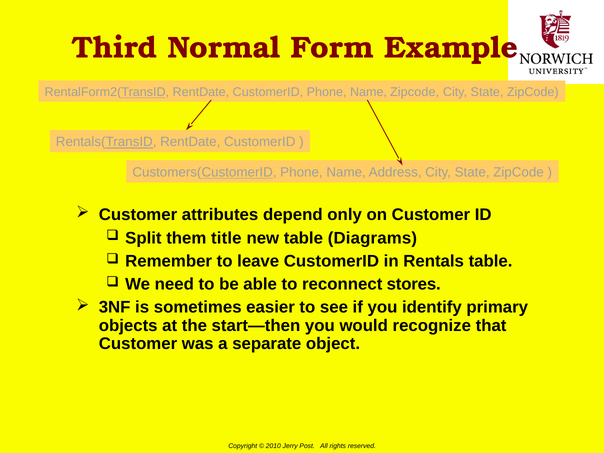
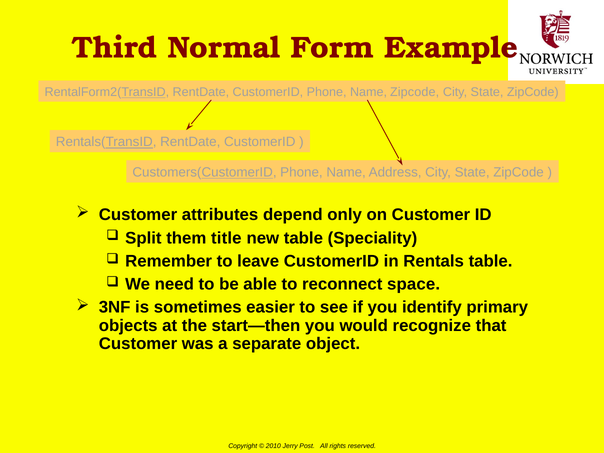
Diagrams: Diagrams -> Speciality
stores: stores -> space
